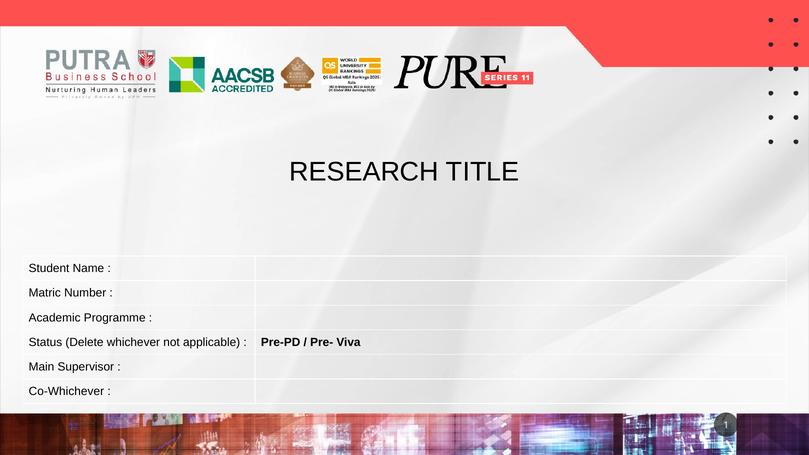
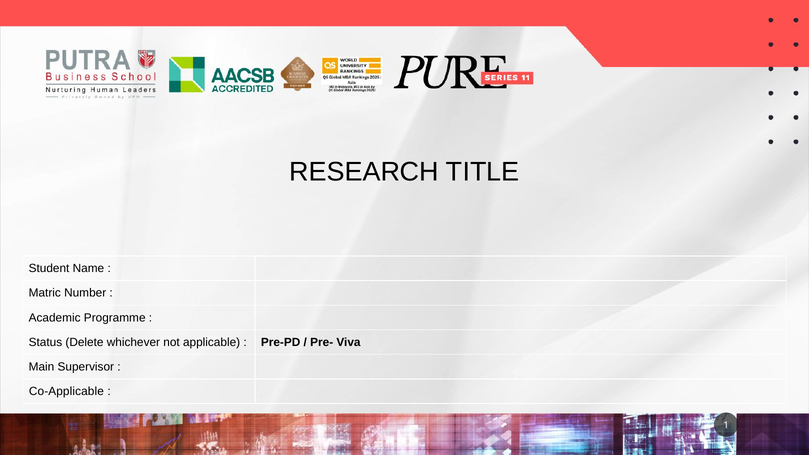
Co-Whichever: Co-Whichever -> Co-Applicable
